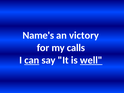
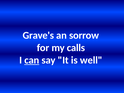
Name's: Name's -> Grave's
victory: victory -> sorrow
well underline: present -> none
